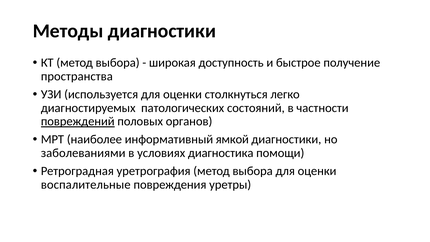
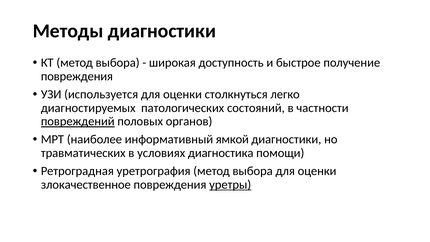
пространства at (77, 76): пространства -> повреждения
заболеваниями: заболеваниями -> травматических
воспалительные: воспалительные -> злокачественное
уретры underline: none -> present
